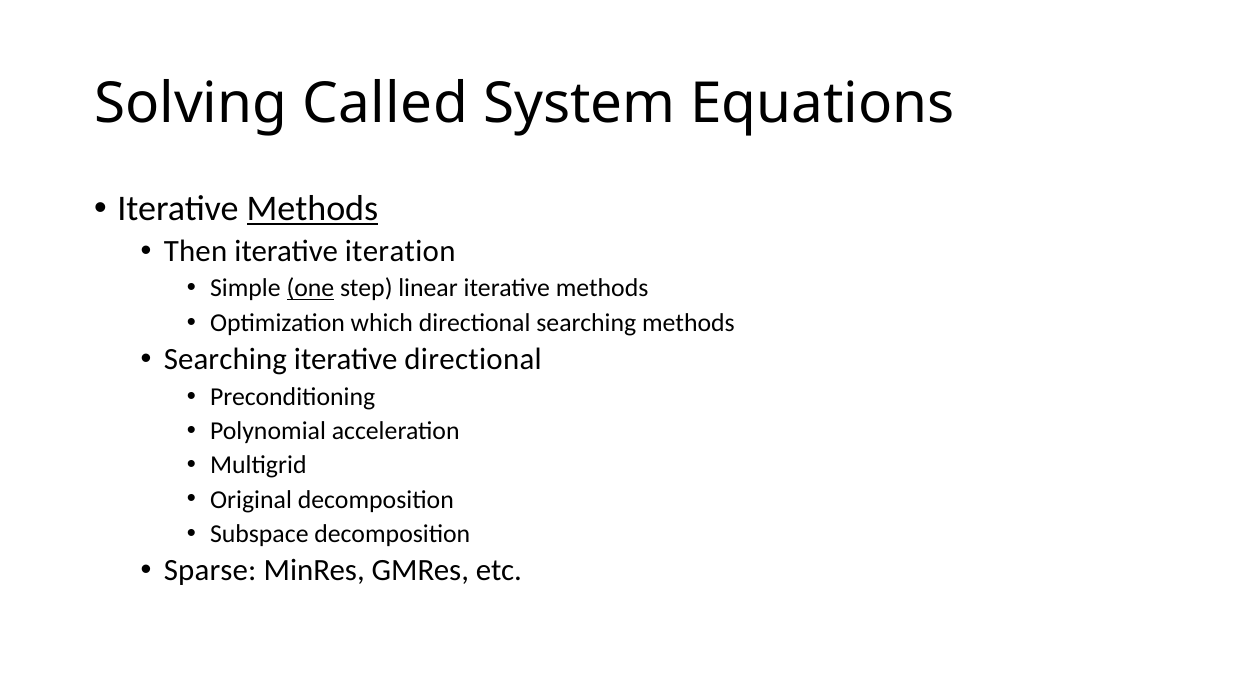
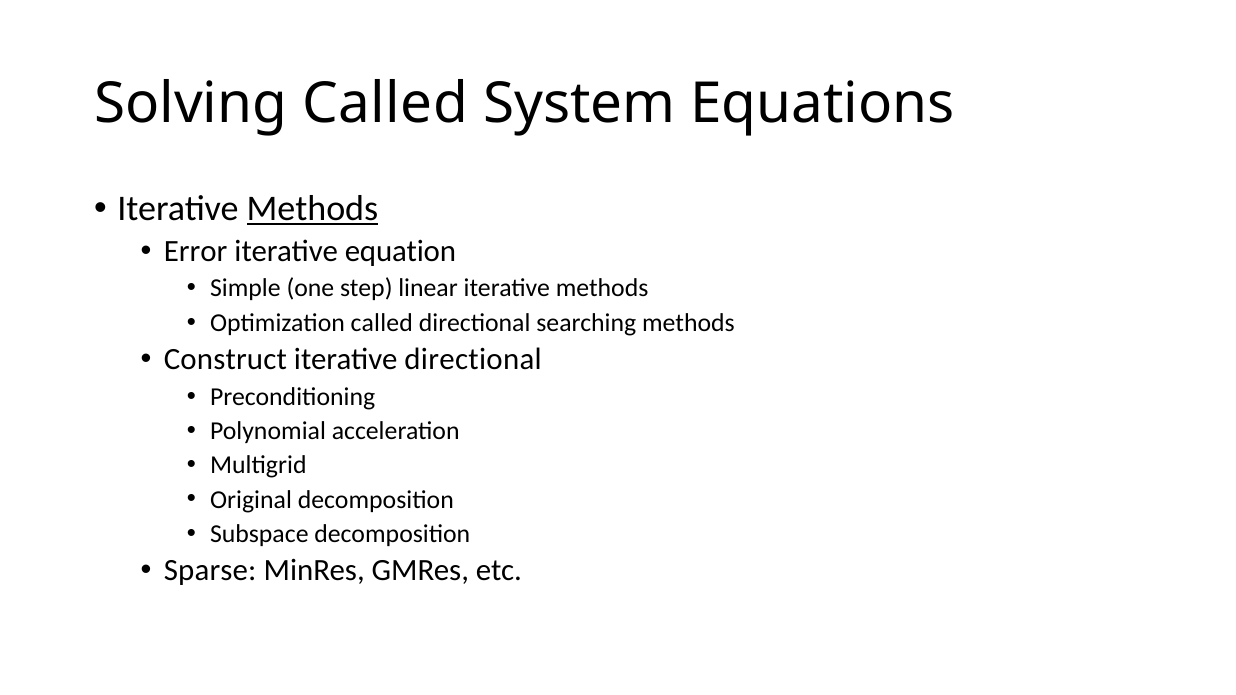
Then: Then -> Error
iteration: iteration -> equation
one underline: present -> none
Optimization which: which -> called
Searching at (225, 360): Searching -> Construct
